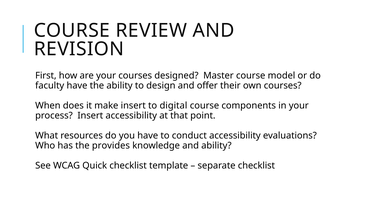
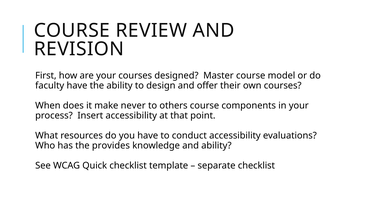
make insert: insert -> never
digital: digital -> others
